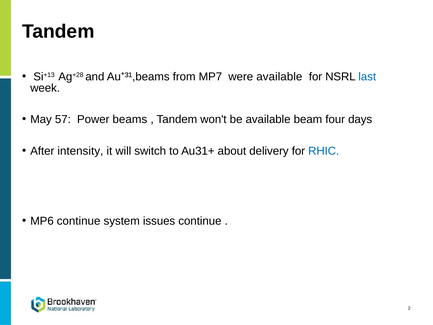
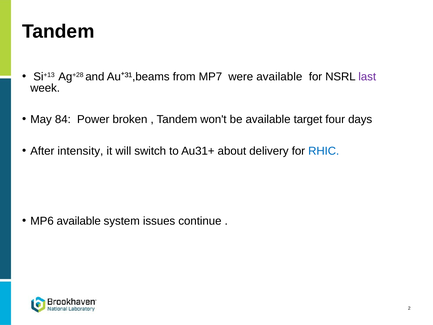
last colour: blue -> purple
57: 57 -> 84
beams: beams -> broken
beam: beam -> target
MP6 continue: continue -> available
